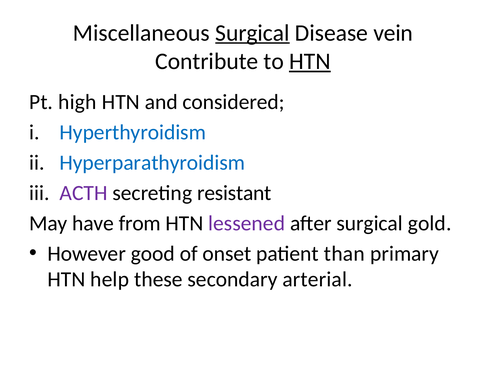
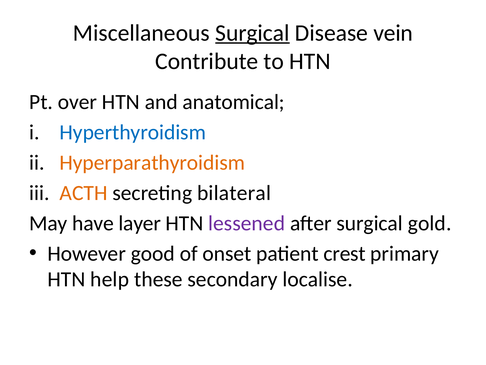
HTN at (310, 61) underline: present -> none
high: high -> over
considered: considered -> anatomical
Hyperparathyroidism colour: blue -> orange
ACTH colour: purple -> orange
resistant: resistant -> bilateral
from: from -> layer
than: than -> crest
arterial: arterial -> localise
